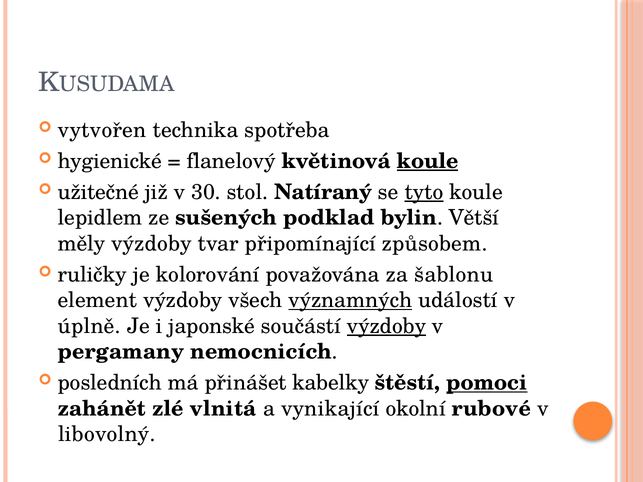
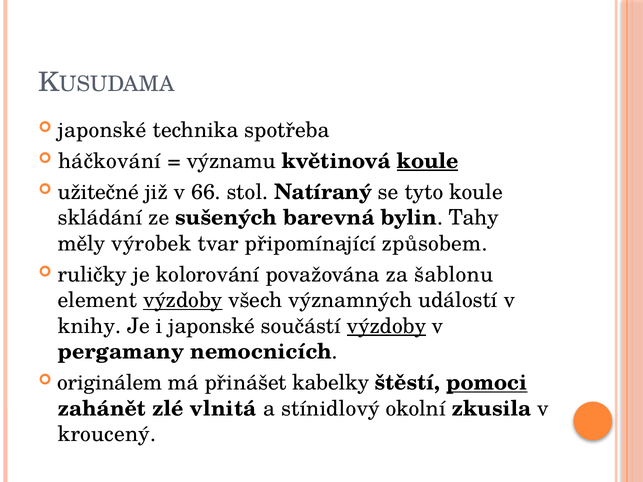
vytvořen at (102, 130): vytvořen -> japonské
hygienické: hygienické -> háčkování
flanelový: flanelový -> významu
30: 30 -> 66
tyto underline: present -> none
lepidlem: lepidlem -> skládání
podklad: podklad -> barevná
Větší: Větší -> Tahy
měly výzdoby: výzdoby -> výrobek
výzdoby at (183, 300) underline: none -> present
významných underline: present -> none
úplně: úplně -> knihy
posledních: posledních -> originálem
vynikající: vynikající -> stínidlový
rubové: rubové -> zkusila
libovolný: libovolný -> kroucený
